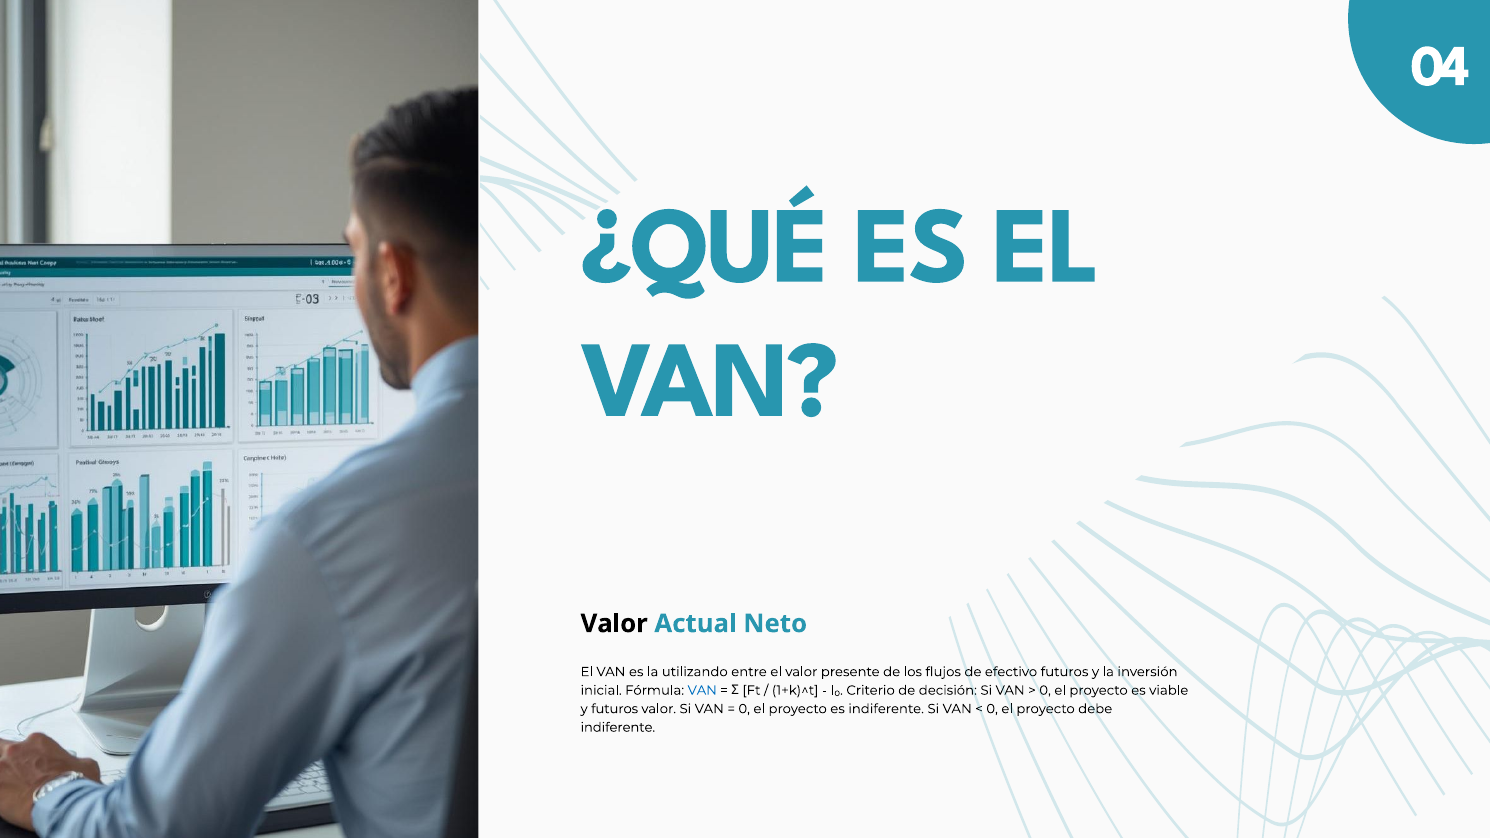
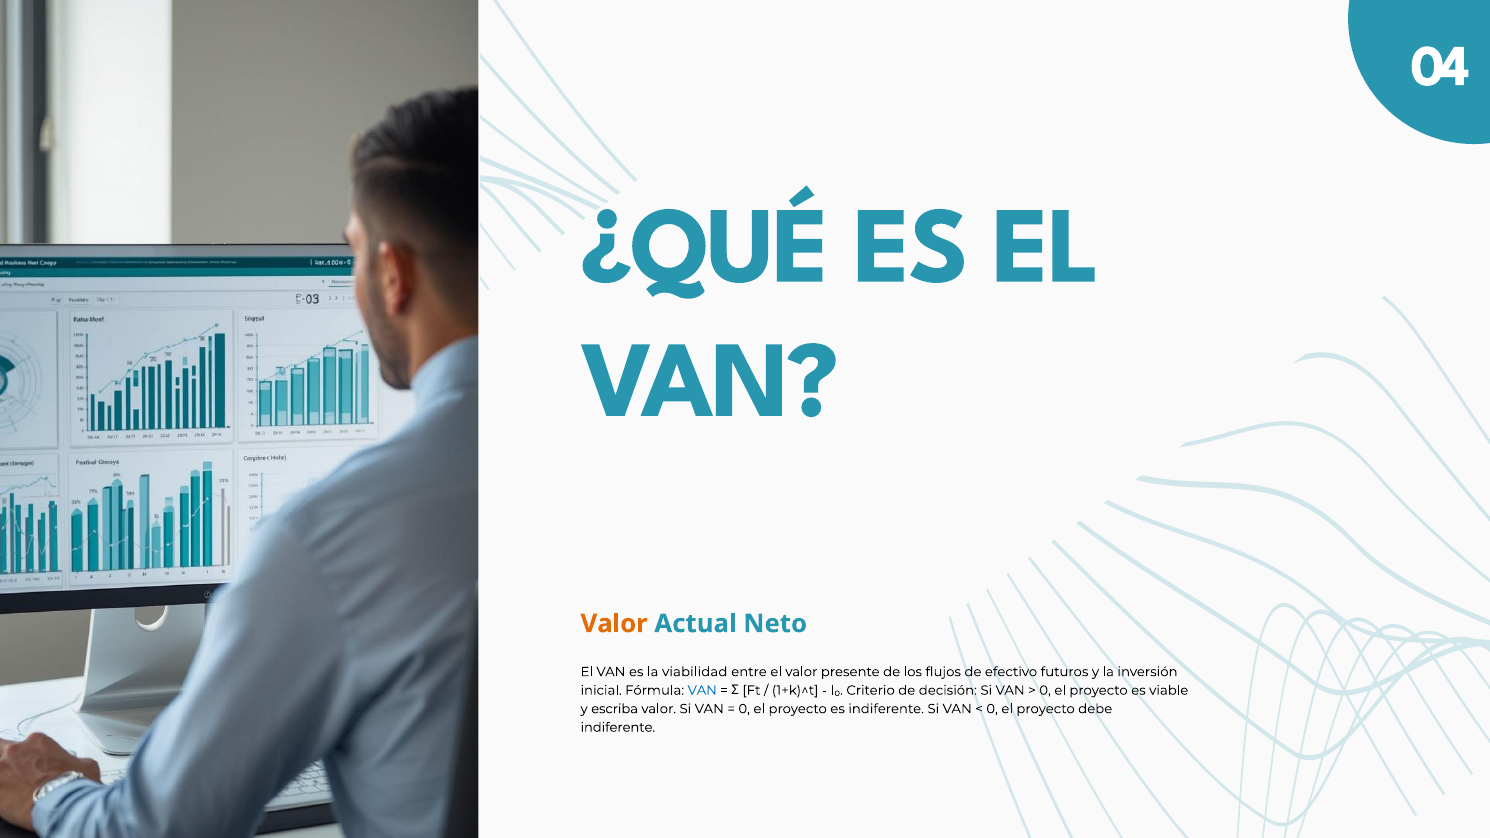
Valor at (614, 624) colour: black -> orange
utilizando: utilizando -> viabilidad
y futuros: futuros -> escriba
